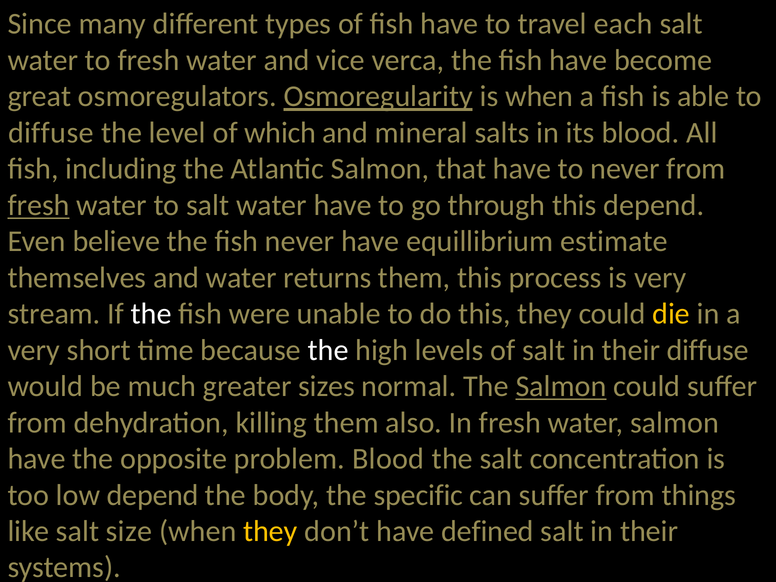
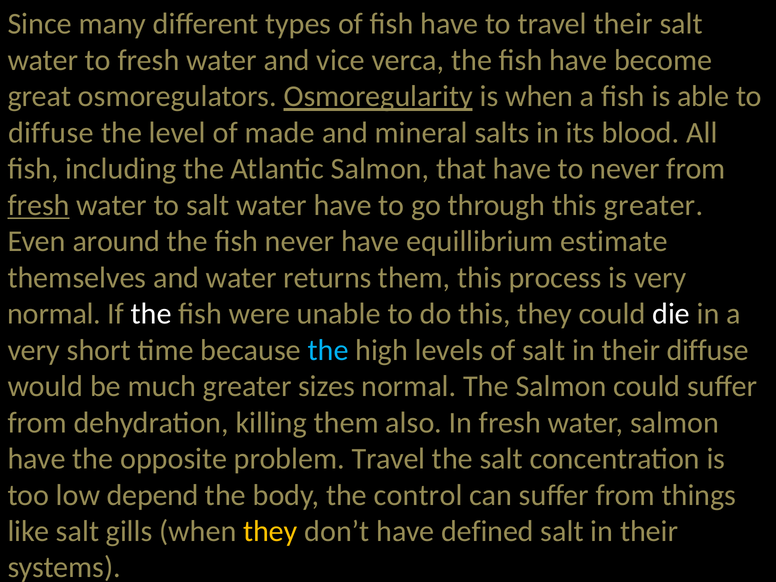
travel each: each -> their
which: which -> made
this depend: depend -> greater
believe: believe -> around
stream at (54, 314): stream -> normal
die colour: yellow -> white
the at (328, 350) colour: white -> light blue
Salmon at (561, 386) underline: present -> none
problem Blood: Blood -> Travel
specific: specific -> control
size: size -> gills
